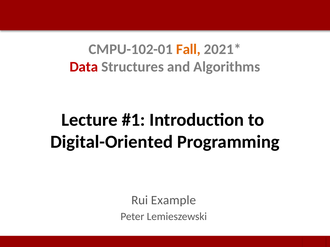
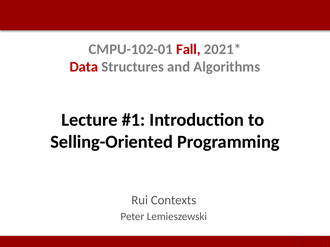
Fall colour: orange -> red
Digital-Oriented: Digital-Oriented -> Selling-Oriented
Example: Example -> Contexts
